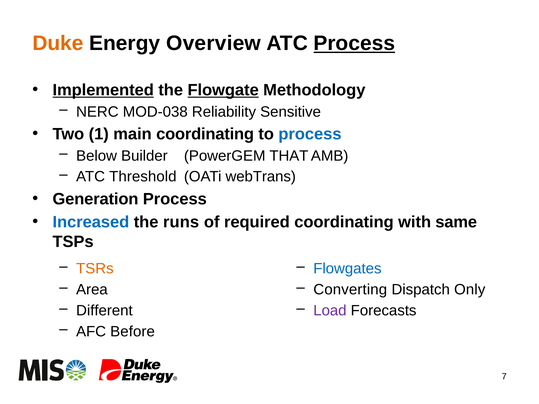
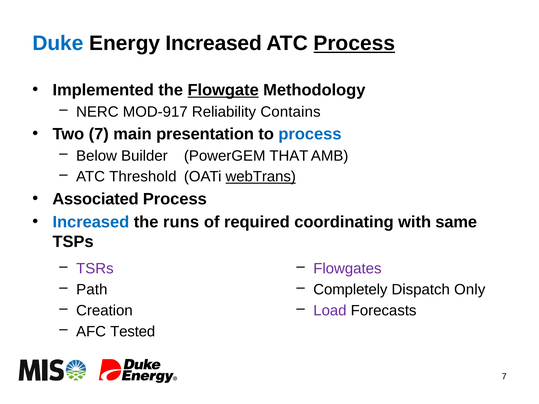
Duke colour: orange -> blue
Energy Overview: Overview -> Increased
Implemented underline: present -> none
MOD-038: MOD-038 -> MOD-917
Sensitive: Sensitive -> Contains
Two 1: 1 -> 7
main coordinating: coordinating -> presentation
webTrans underline: none -> present
Generation: Generation -> Associated
TSRs colour: orange -> purple
Flowgates colour: blue -> purple
Area: Area -> Path
Converting: Converting -> Completely
Different: Different -> Creation
Before: Before -> Tested
